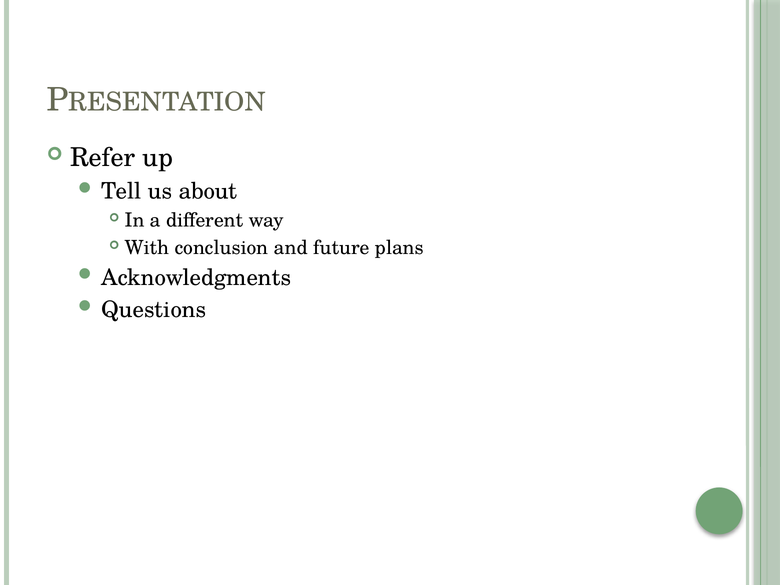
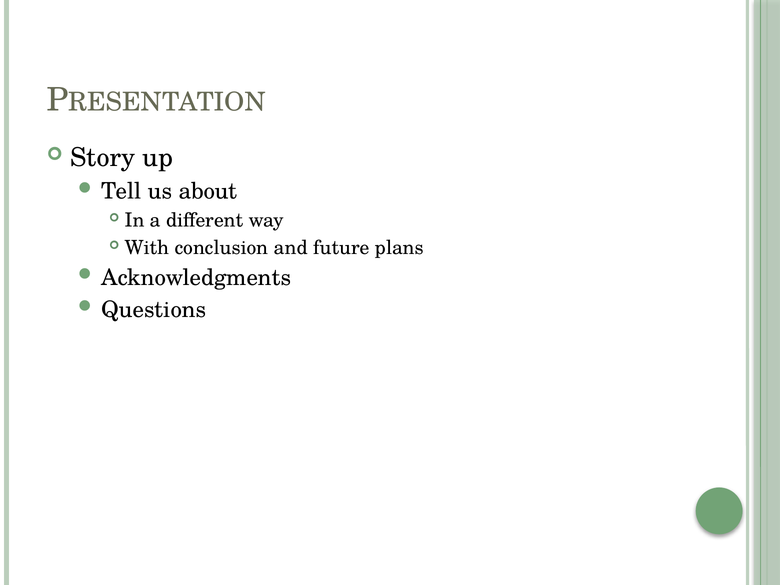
Refer: Refer -> Story
